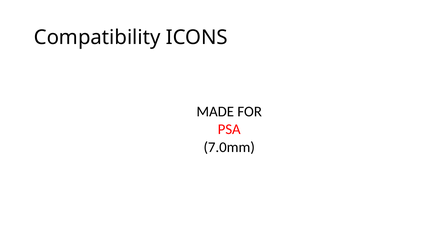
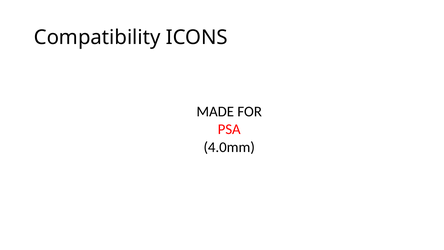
7.0mm: 7.0mm -> 4.0mm
